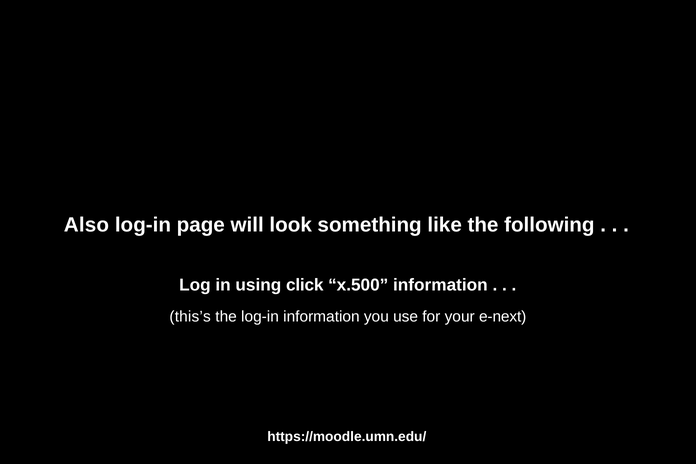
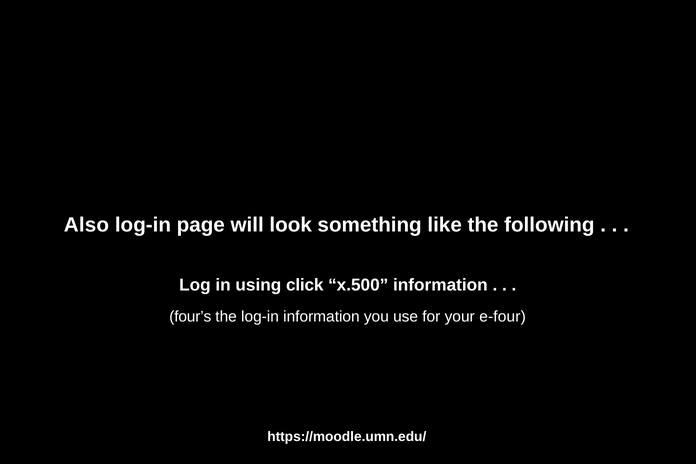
this’s: this’s -> four’s
e-next: e-next -> e-four
